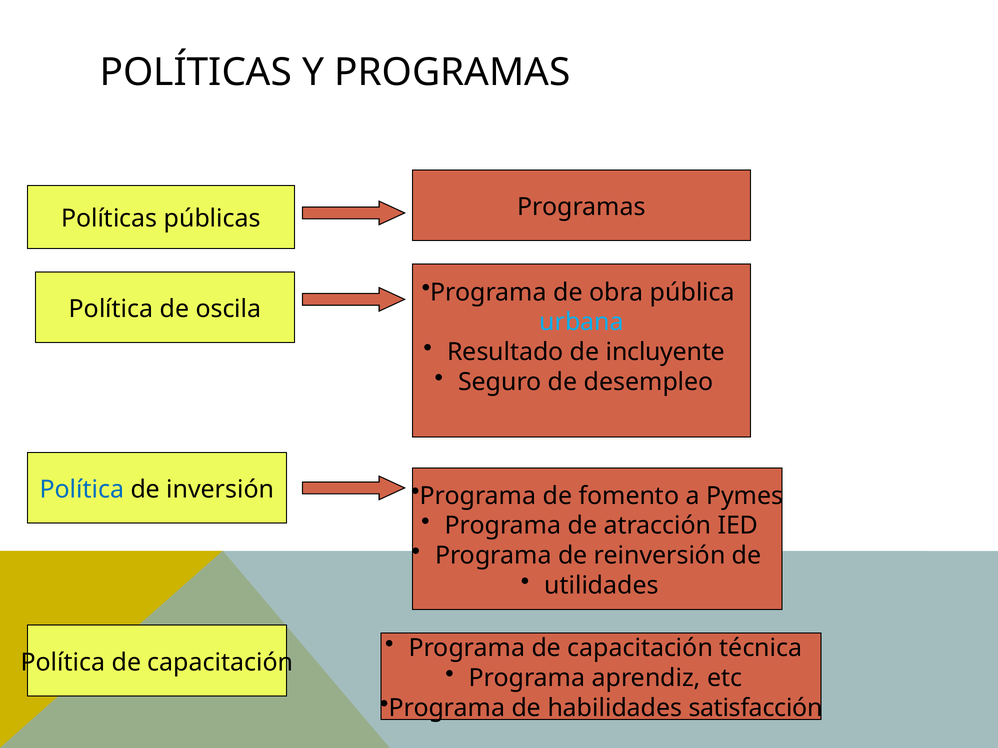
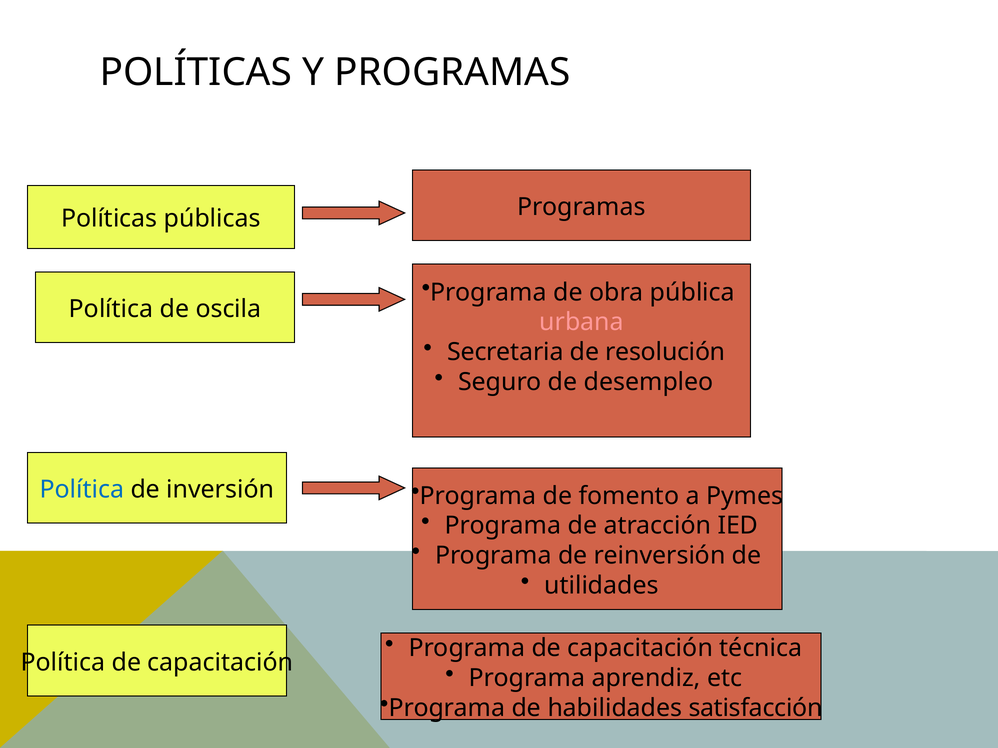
urbana colour: light blue -> pink
Resultado: Resultado -> Secretaria
incluyente: incluyente -> resolución
